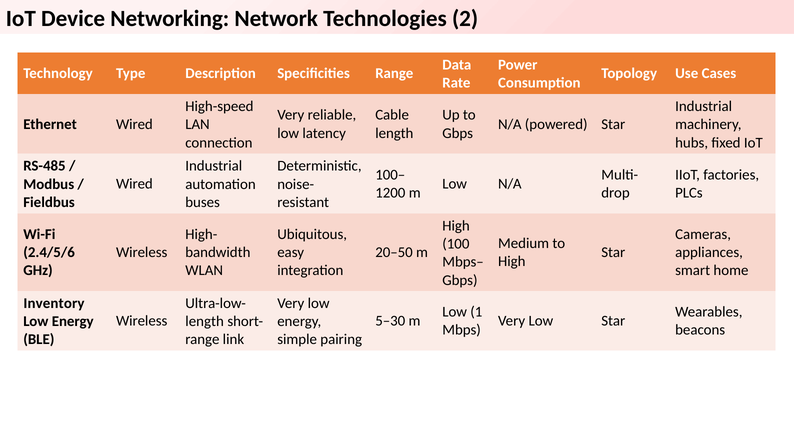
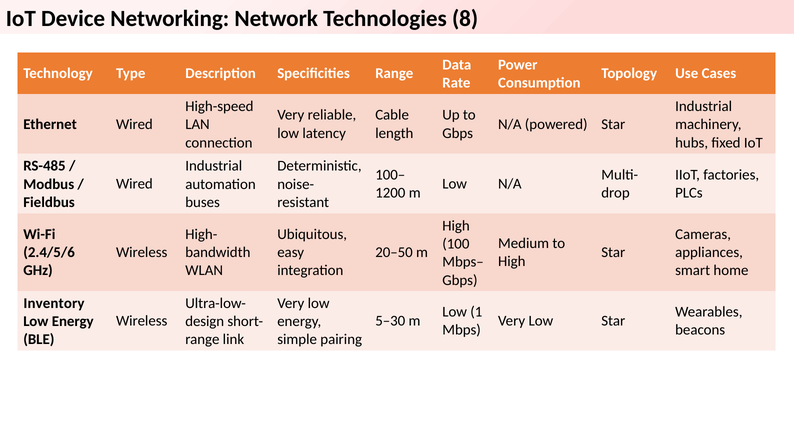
2: 2 -> 8
length at (205, 321): length -> design
